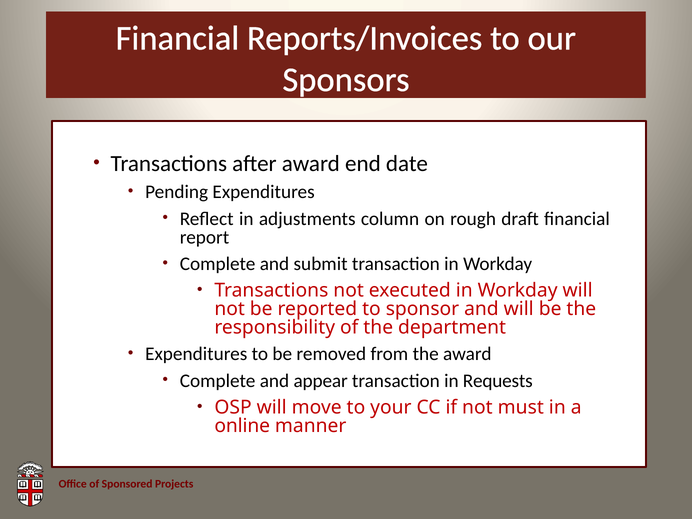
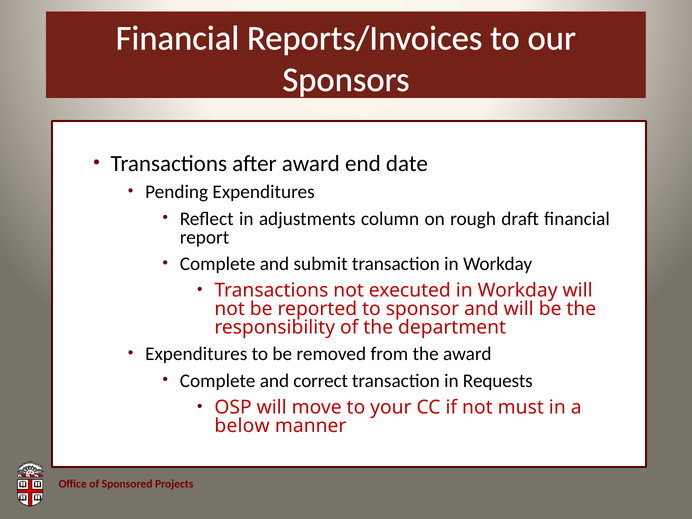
appear: appear -> correct
online: online -> below
